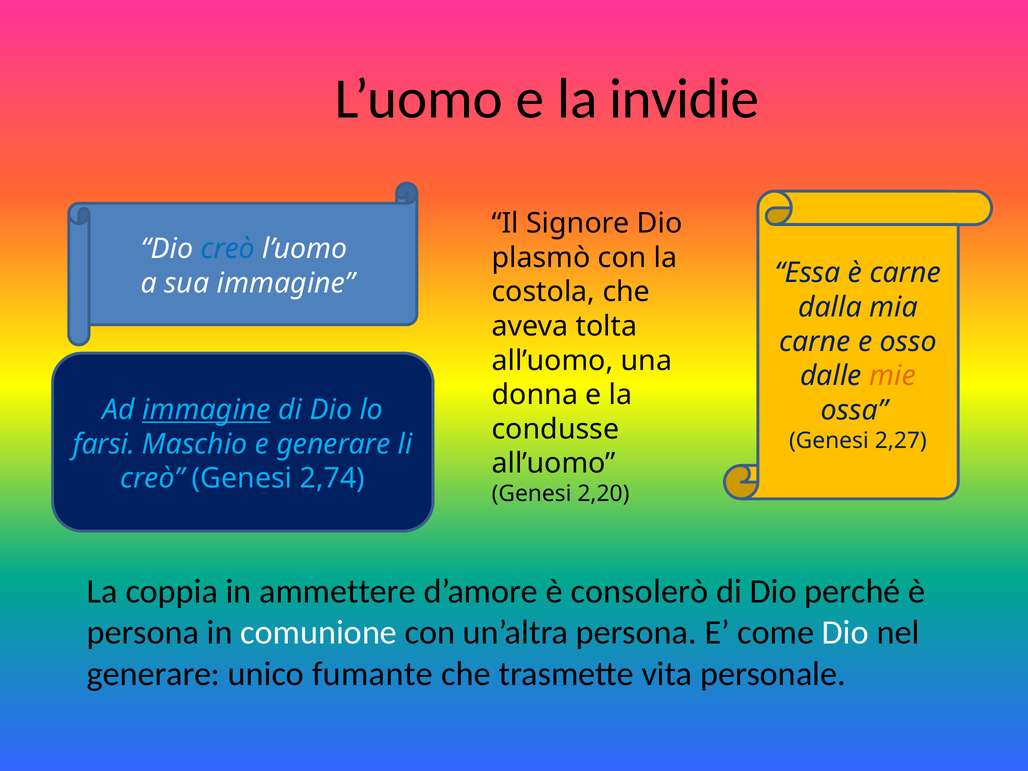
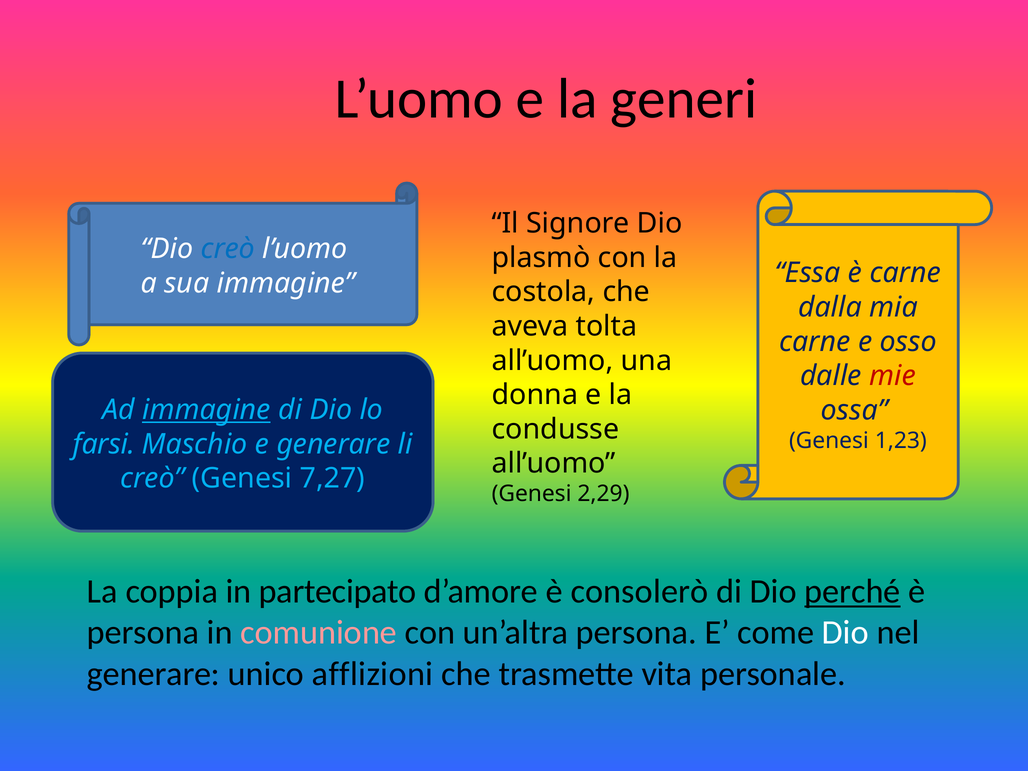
invidie: invidie -> generi
mie colour: orange -> red
2,27: 2,27 -> 1,23
2,74: 2,74 -> 7,27
2,20: 2,20 -> 2,29
ammettere: ammettere -> partecipato
perché underline: none -> present
comunione colour: white -> pink
fumante: fumante -> afflizioni
